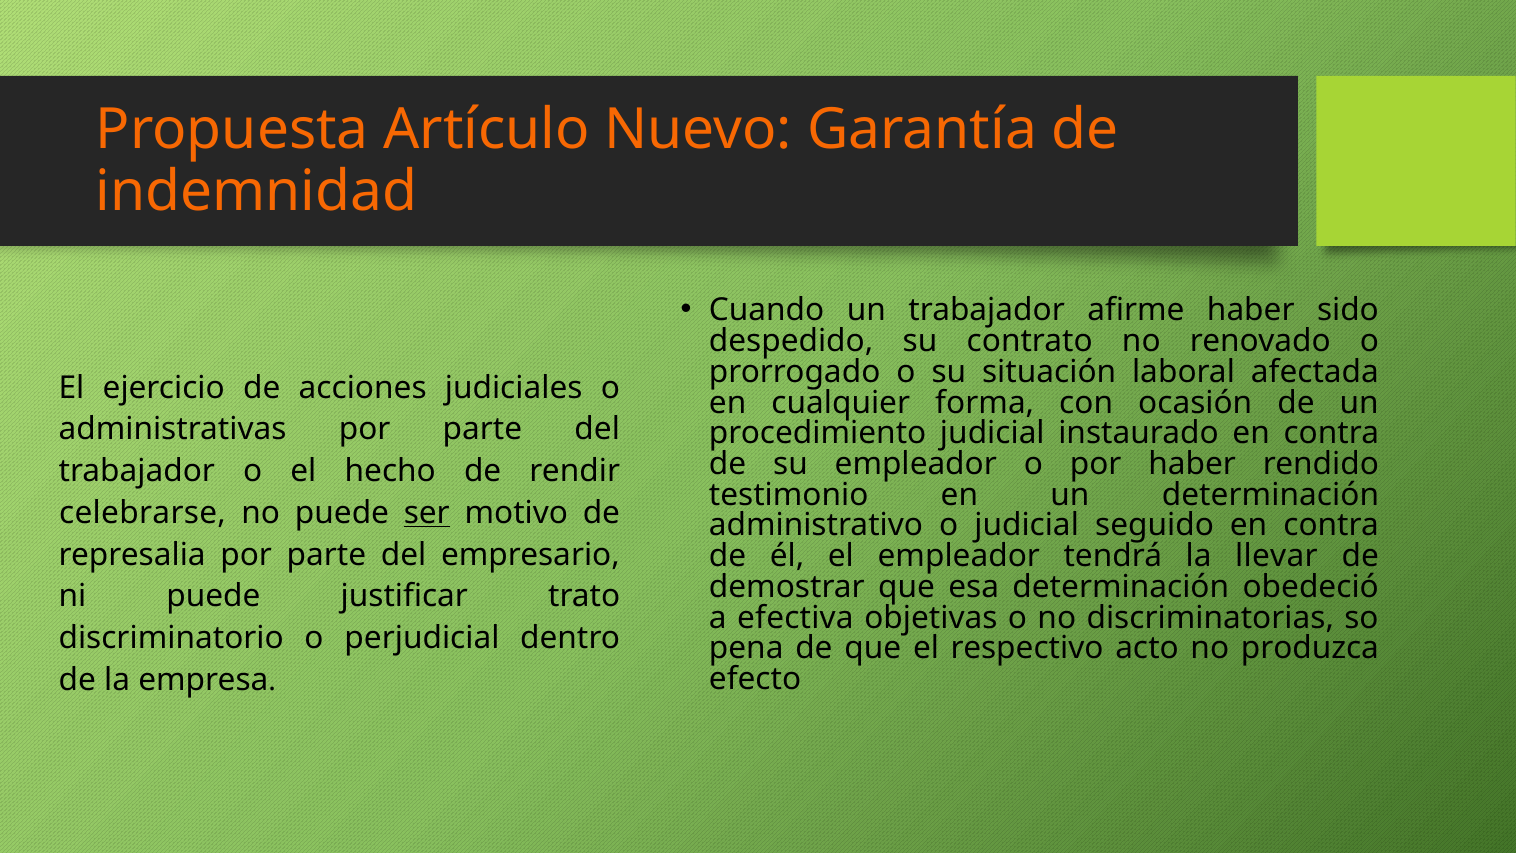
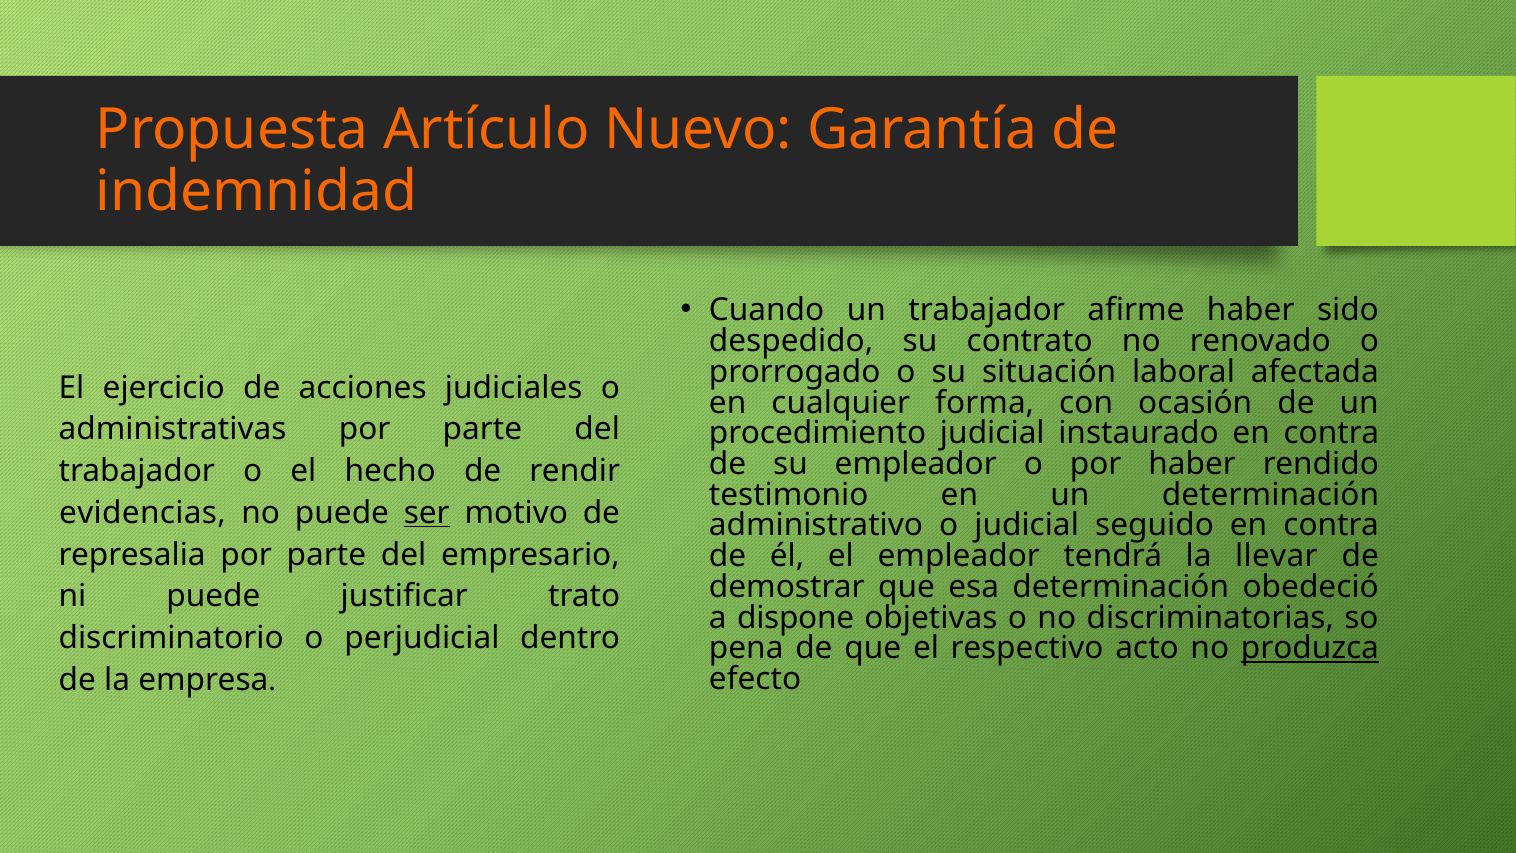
celebrarse: celebrarse -> evidencias
efectiva: efectiva -> dispone
produzca underline: none -> present
